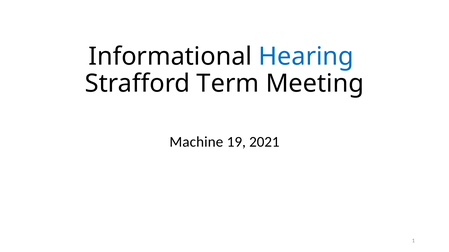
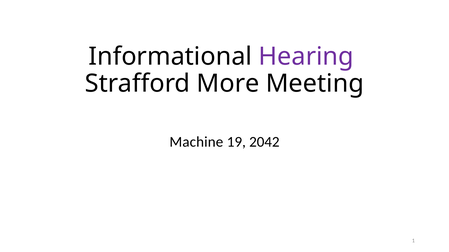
Hearing colour: blue -> purple
Term: Term -> More
2021: 2021 -> 2042
